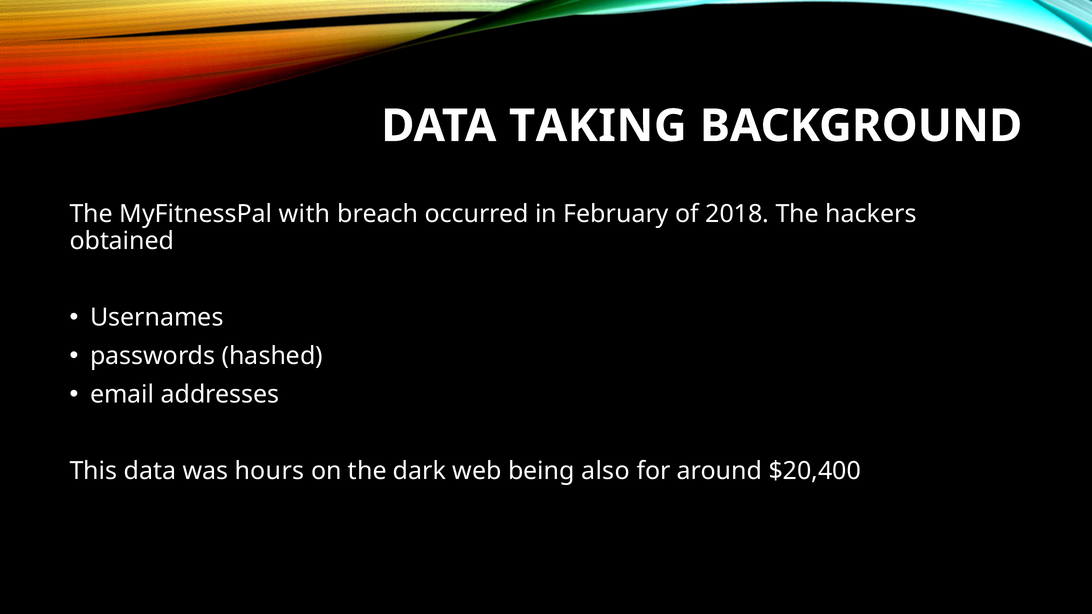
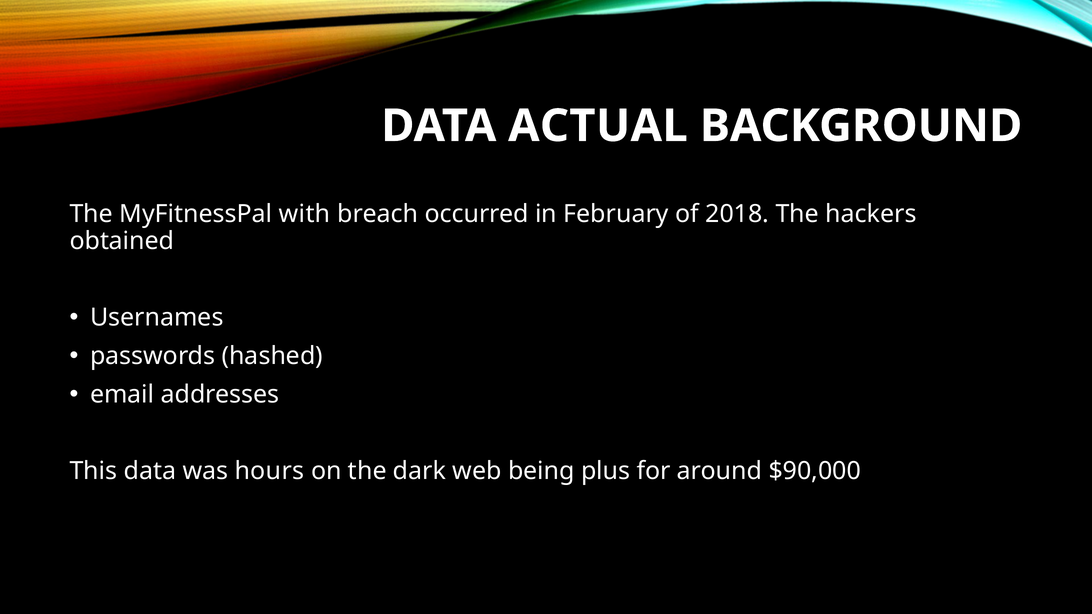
TAKING: TAKING -> ACTUAL
also: also -> plus
$20,400: $20,400 -> $90,000
